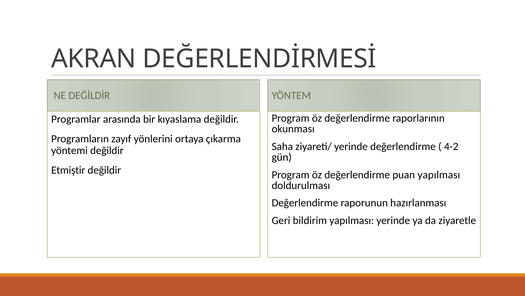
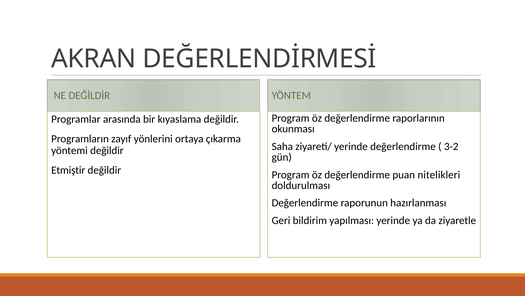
4-2: 4-2 -> 3-2
puan yapılması: yapılması -> nitelikleri
